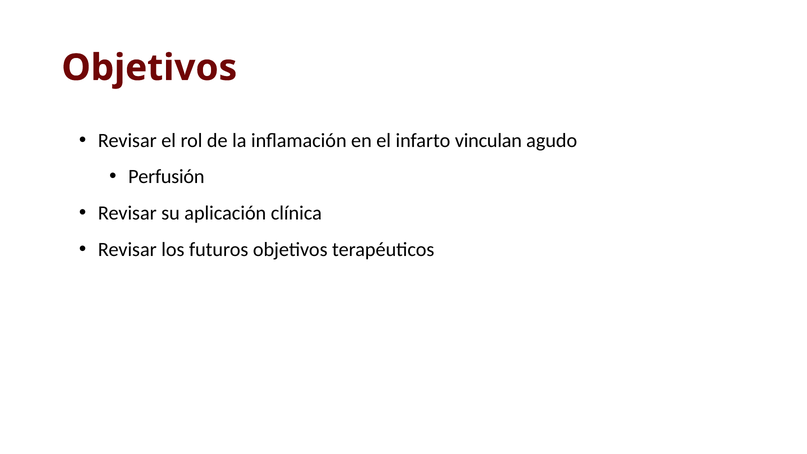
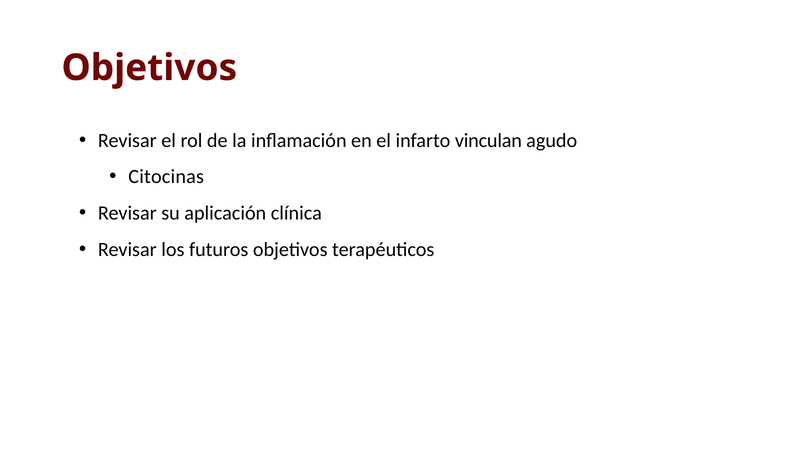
Perfusión: Perfusión -> Citocinas
